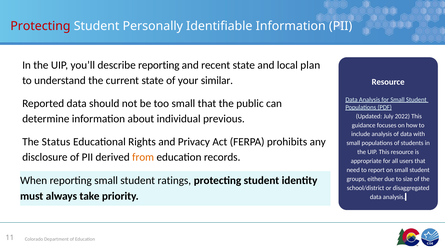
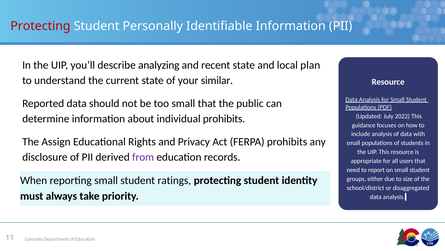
describe reporting: reporting -> analyzing
individual previous: previous -> prohibits
Status: Status -> Assign
from colour: orange -> purple
